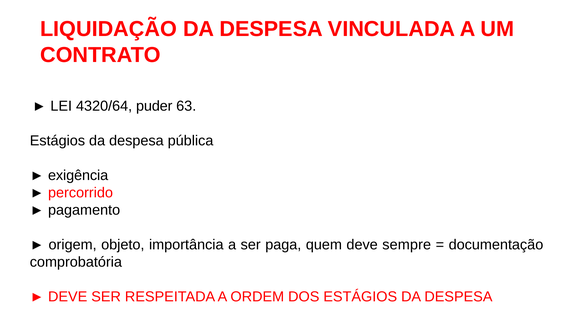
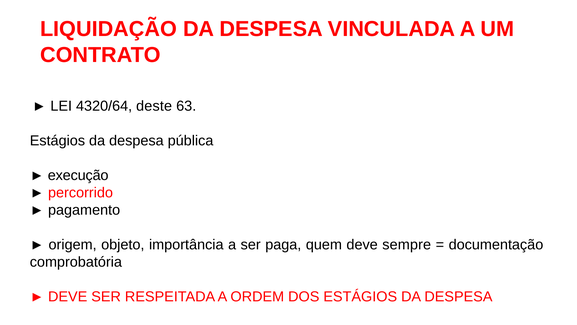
puder: puder -> deste
exigência: exigência -> execução
